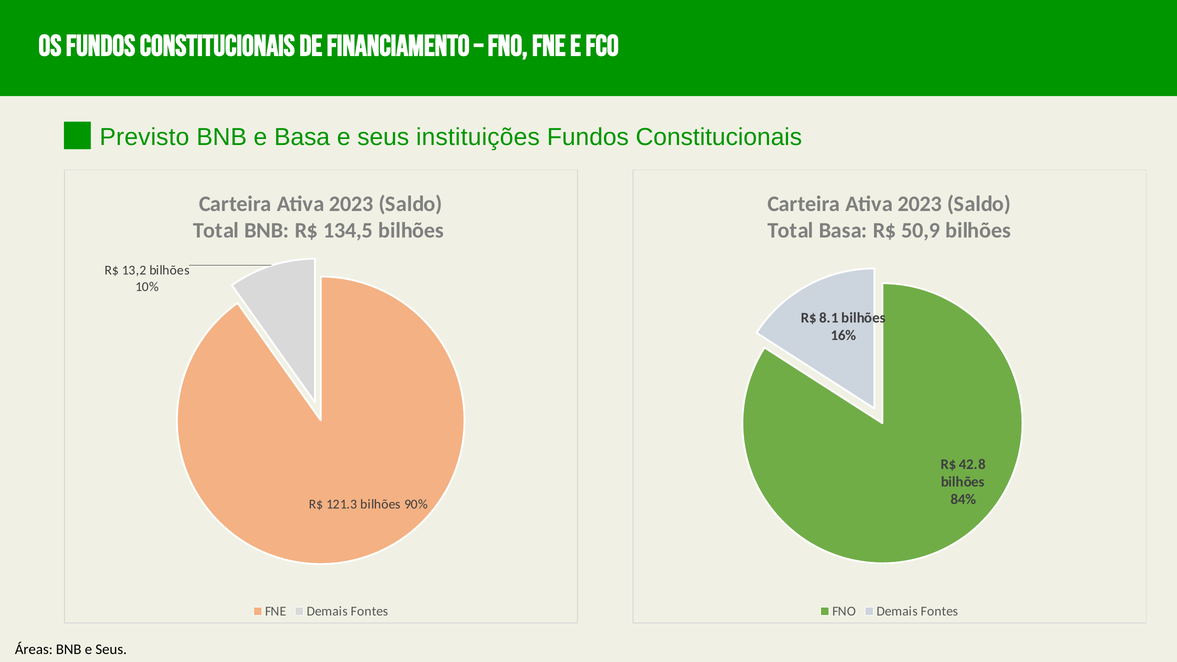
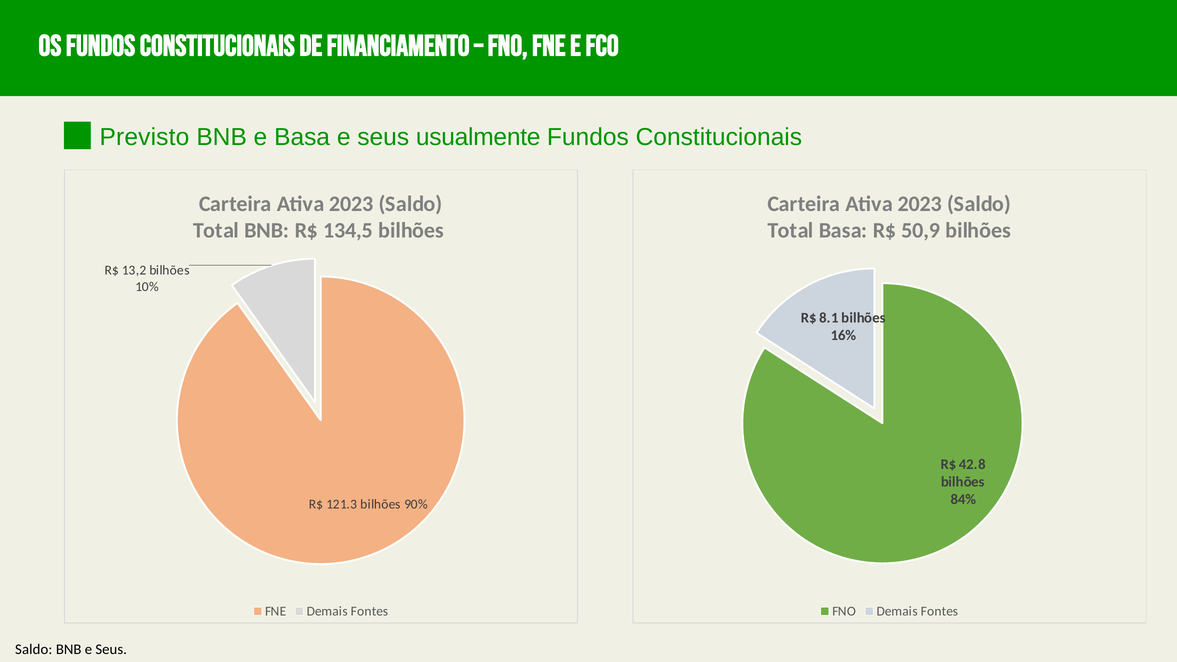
instituições: instituições -> usualmente
Áreas at (34, 649): Áreas -> Saldo
